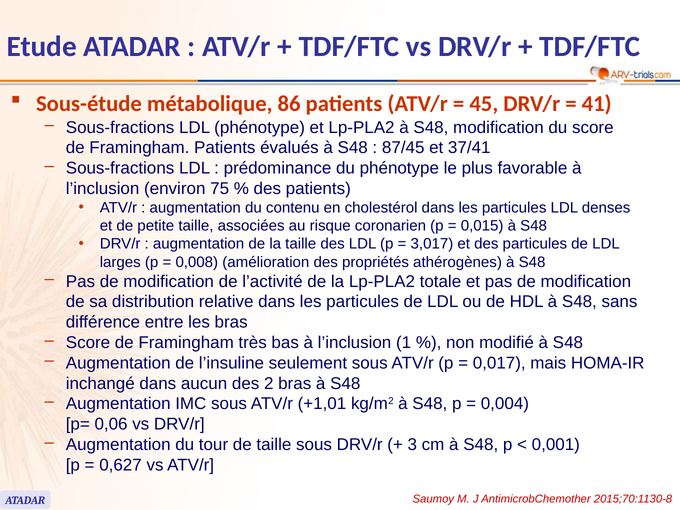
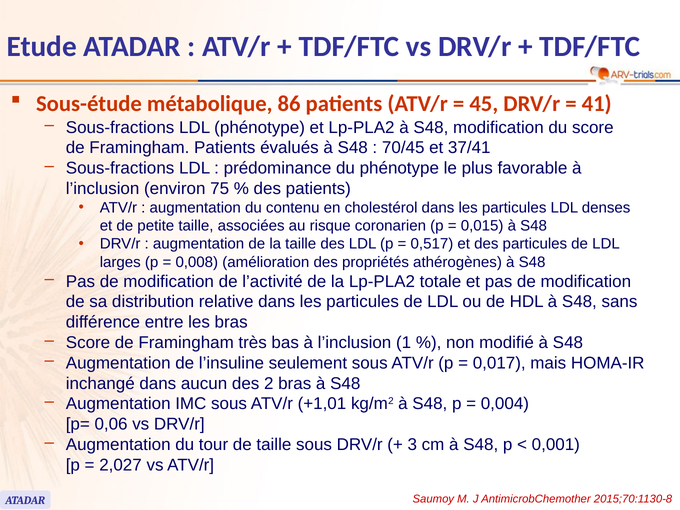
87/45: 87/45 -> 70/45
3,017: 3,017 -> 0,517
0,627: 0,627 -> 2,027
